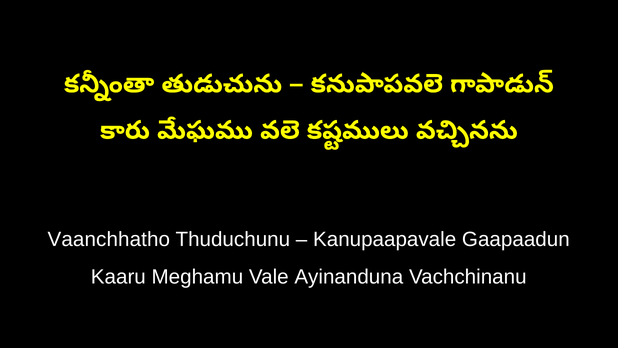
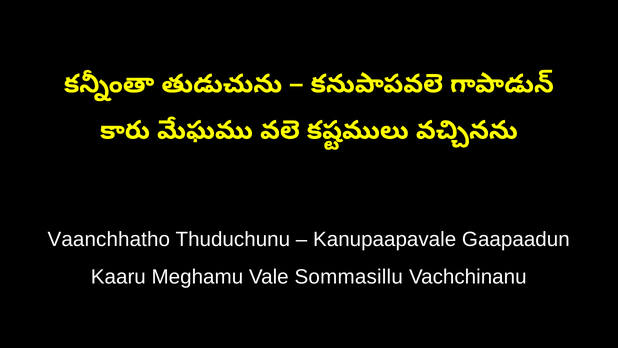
Ayinanduna: Ayinanduna -> Sommasillu
